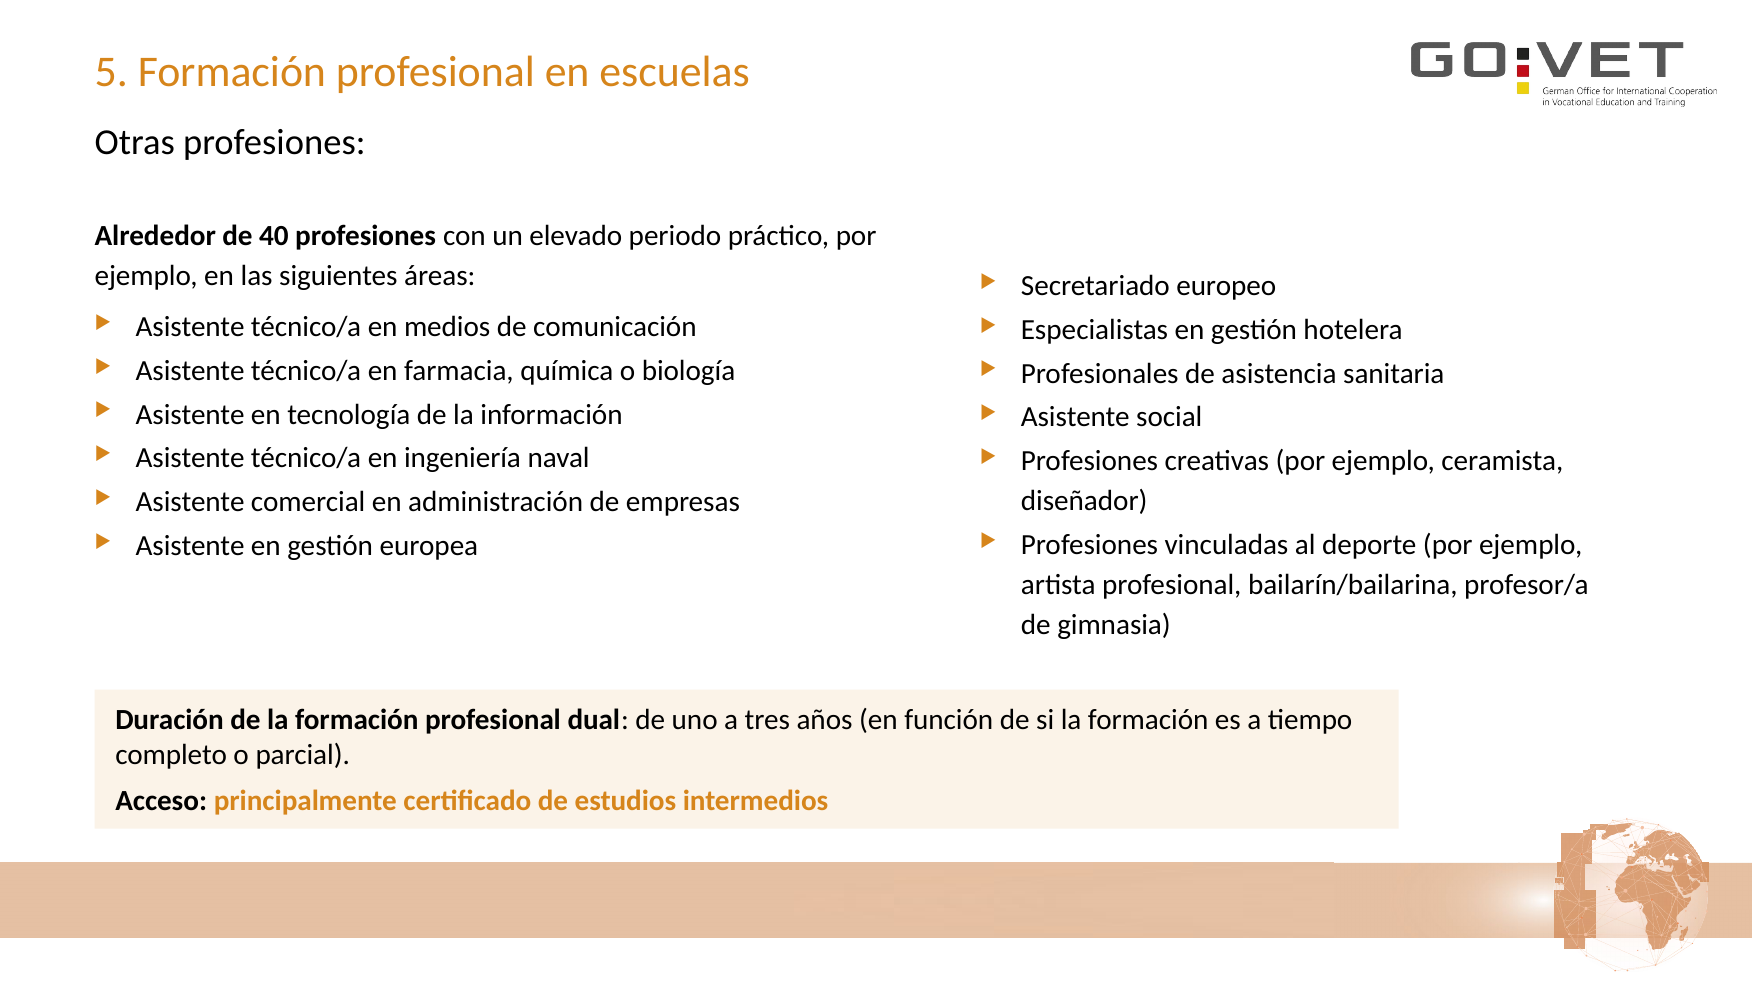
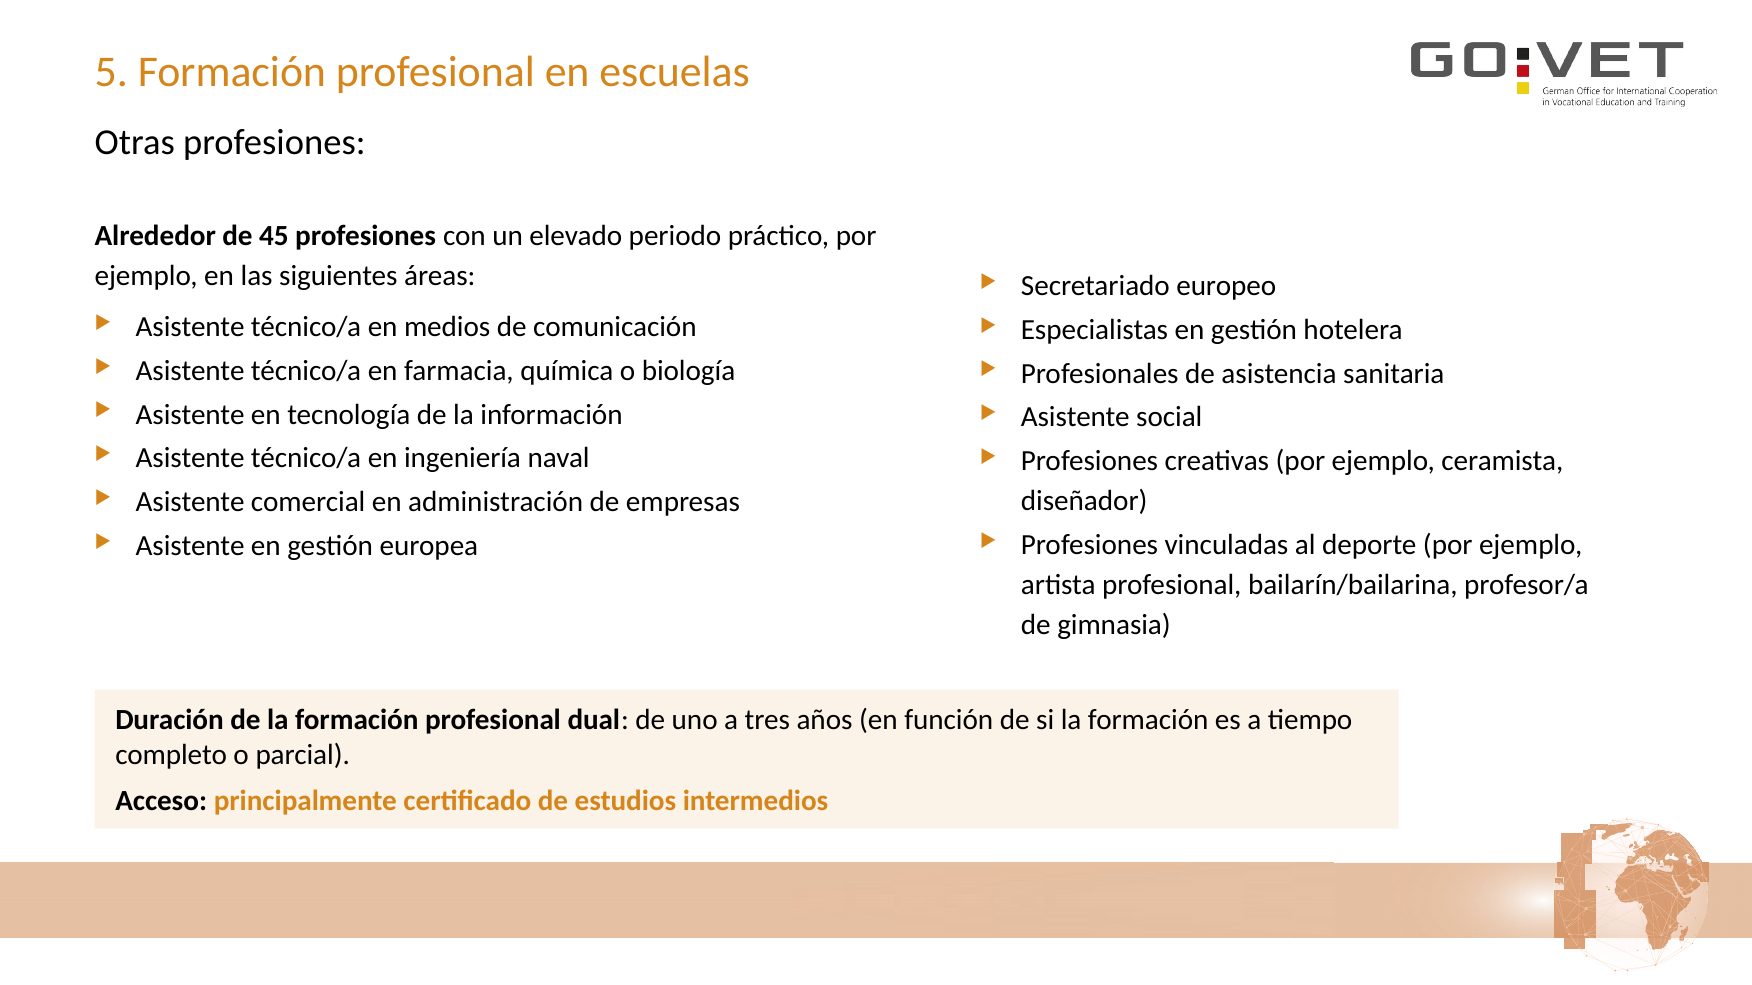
40: 40 -> 45
